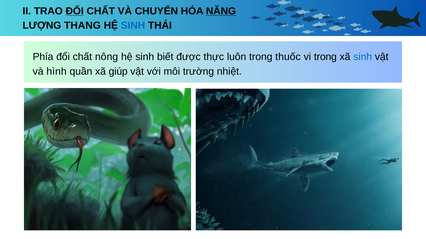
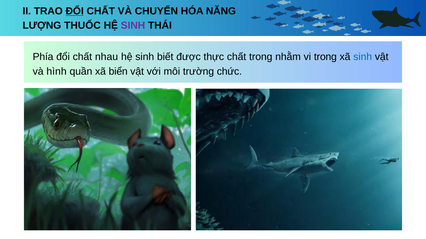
NĂNG underline: present -> none
THANG: THANG -> THUỐC
SINH at (133, 26) colour: blue -> purple
nông: nông -> nhau
thực luôn: luôn -> chất
thuốc: thuốc -> nhằm
giúp: giúp -> biển
nhiệt: nhiệt -> chức
